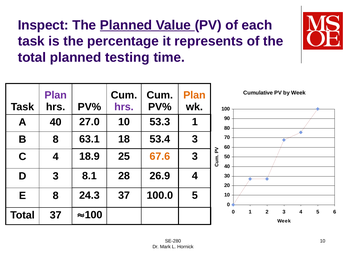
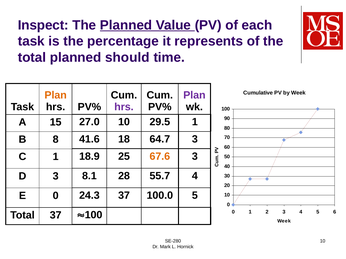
testing: testing -> should
Plan at (56, 95) colour: purple -> orange
Plan at (194, 95) colour: orange -> purple
53.3: 53.3 -> 29.5
A 40: 40 -> 15
63.1: 63.1 -> 41.6
53.4: 53.4 -> 64.7
C 4: 4 -> 1
26.9: 26.9 -> 55.7
E 8: 8 -> 0
